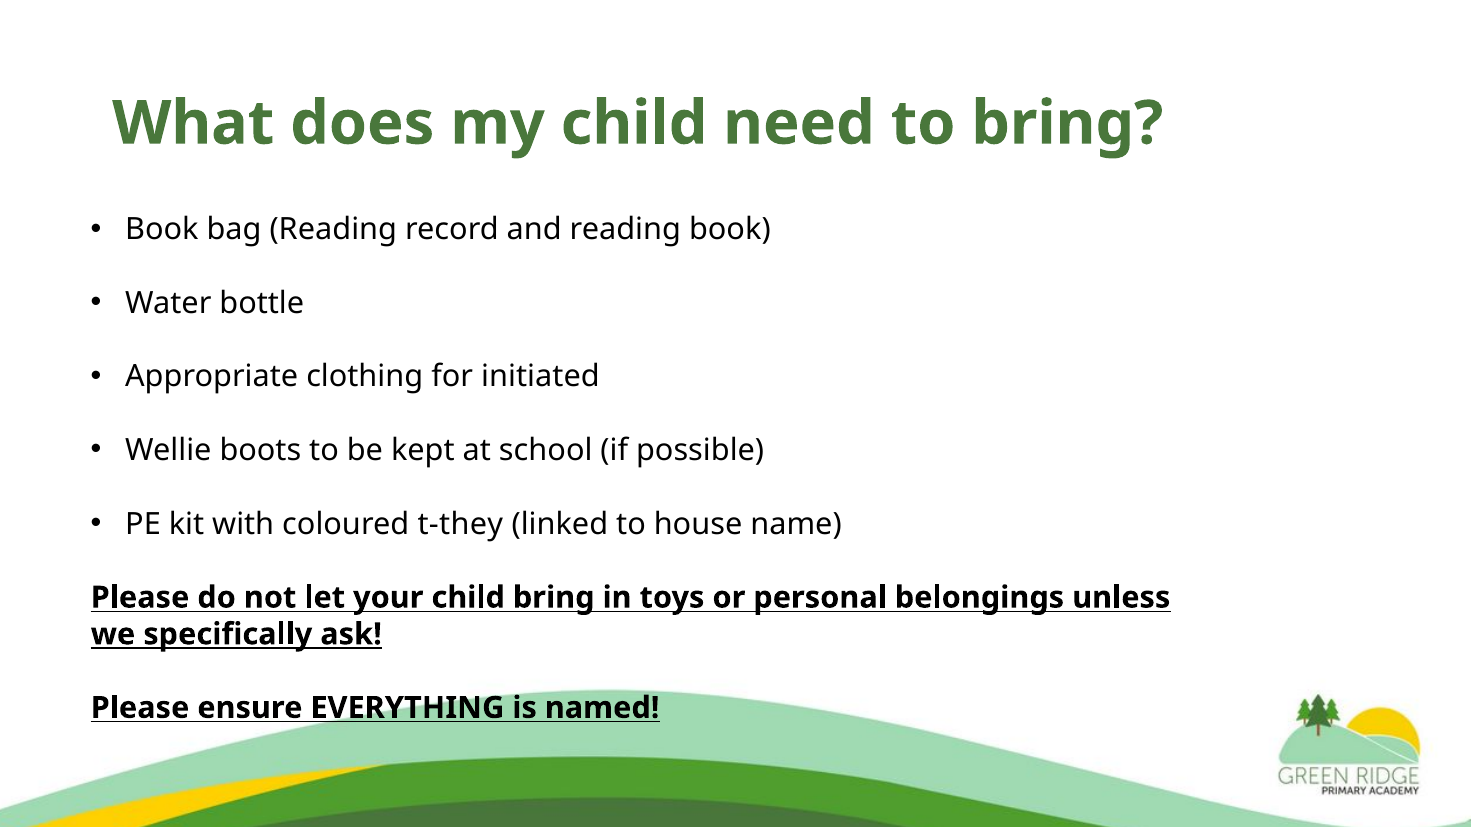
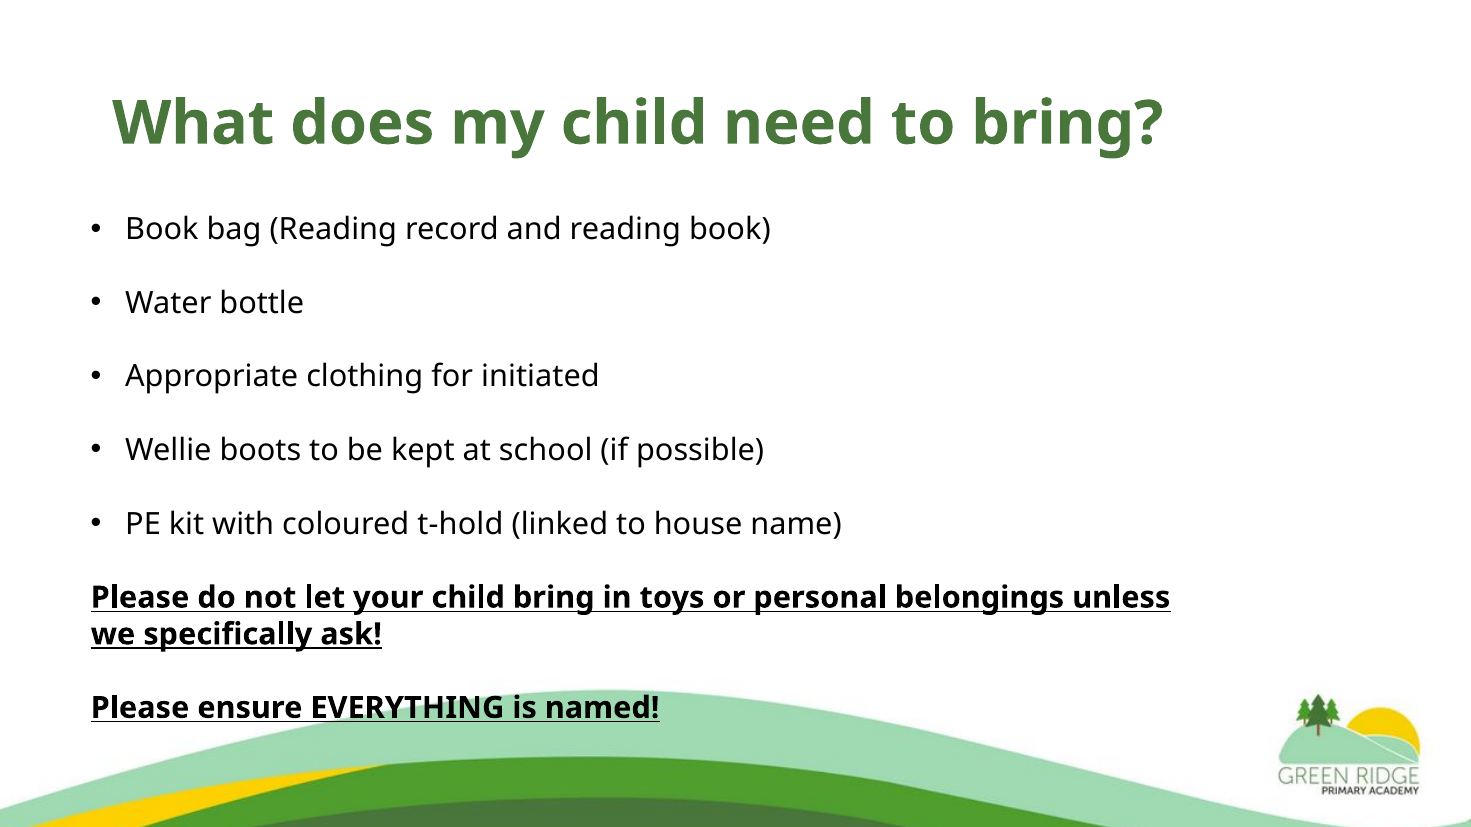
t-they: t-they -> t-hold
